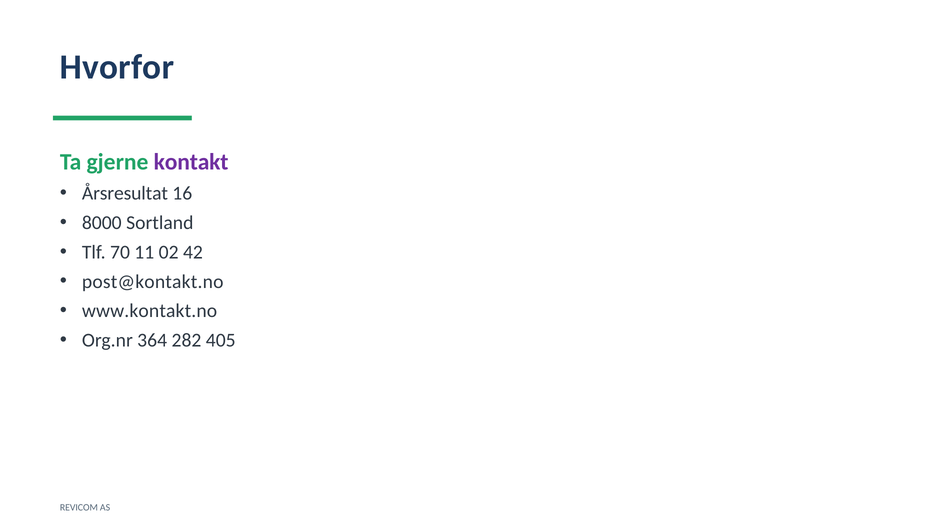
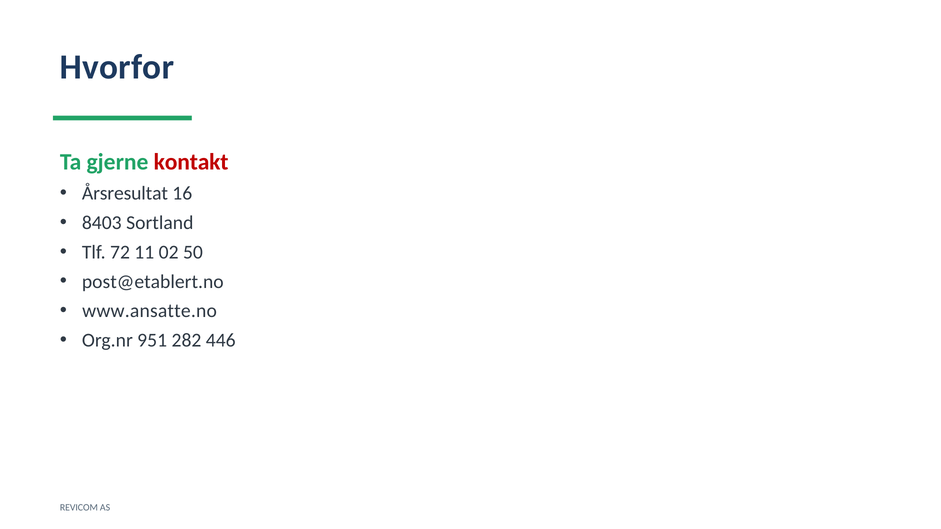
kontakt colour: purple -> red
8000: 8000 -> 8403
70: 70 -> 72
42: 42 -> 50
post@kontakt.no: post@kontakt.no -> post@etablert.no
www.kontakt.no: www.kontakt.no -> www.ansatte.no
364: 364 -> 951
405: 405 -> 446
